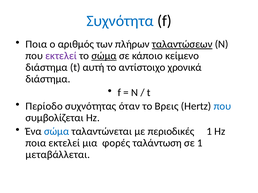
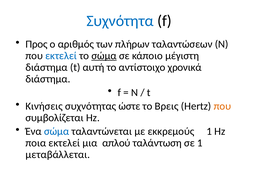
Ποια at (36, 44): Ποια -> Προς
ταλαντώσεων underline: present -> none
εκτελεί at (61, 56) colour: purple -> blue
κείμενο: κείμενο -> μέγιστη
Περίοδο: Περίοδο -> Κινήσεις
όταν: όταν -> ώστε
που at (222, 106) colour: blue -> orange
περιοδικές: περιοδικές -> εκκρεμούς
φορές: φορές -> απλού
